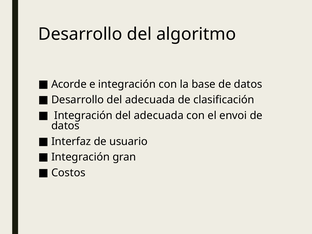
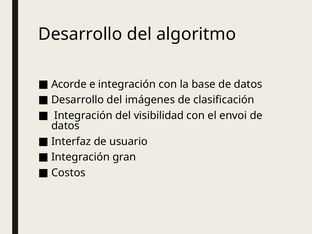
Desarrollo del adecuada: adecuada -> imágenes
Integración del adecuada: adecuada -> visibilidad
